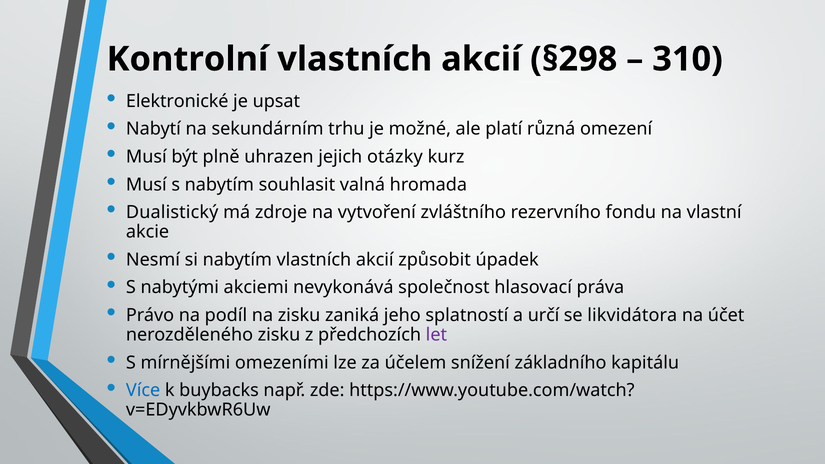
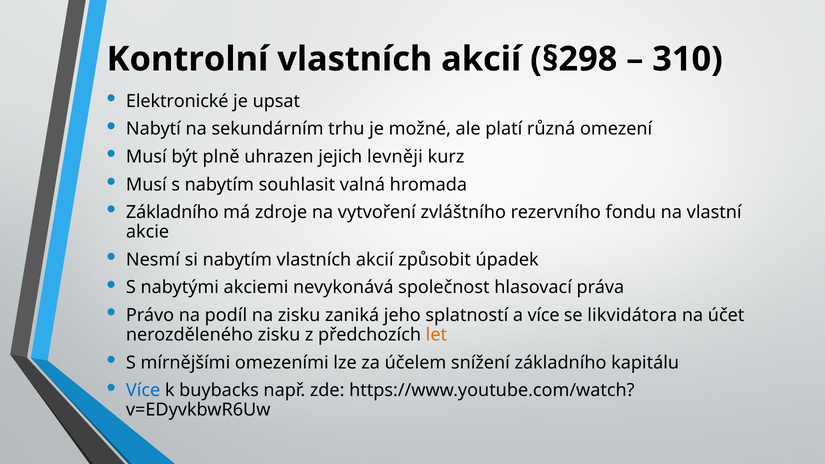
otázky: otázky -> levněji
Dualistický at (172, 212): Dualistický -> Základního
a určí: určí -> více
let colour: purple -> orange
